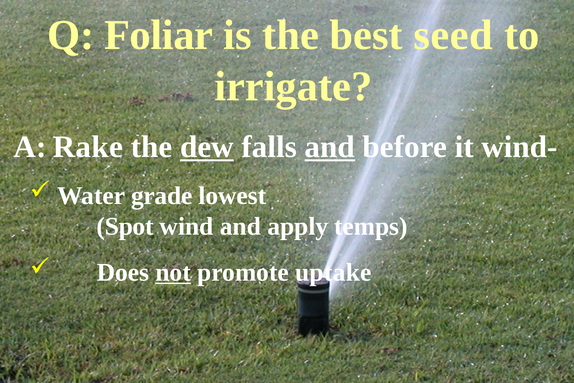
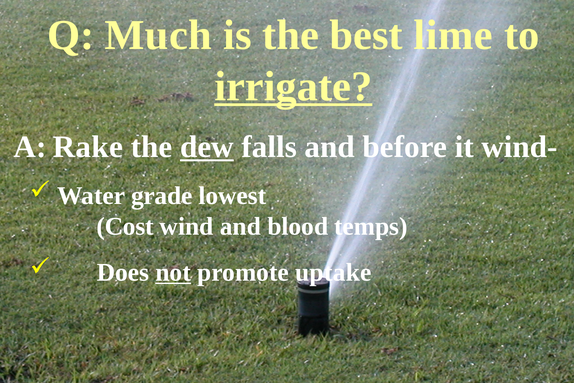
Foliar: Foliar -> Much
seed: seed -> lime
irrigate underline: none -> present
and at (330, 147) underline: present -> none
Spot: Spot -> Cost
apply: apply -> blood
